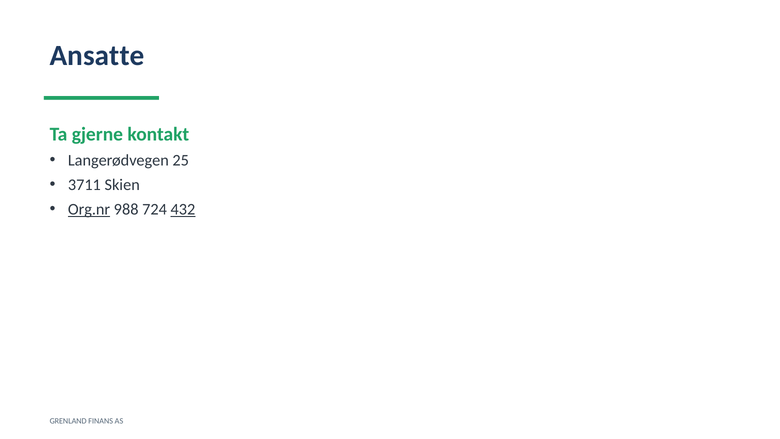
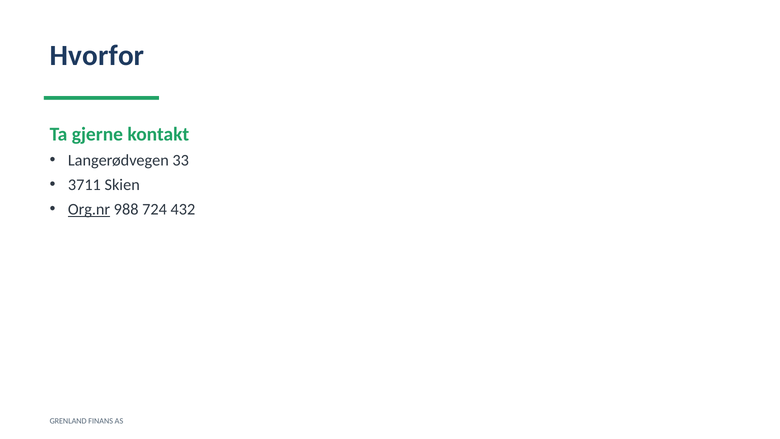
Ansatte: Ansatte -> Hvorfor
25: 25 -> 33
432 underline: present -> none
